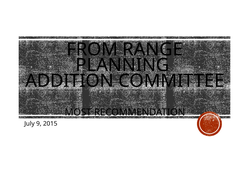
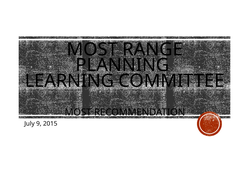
FROM at (92, 50): FROM -> MOST
ADDITION: ADDITION -> LEARNING
